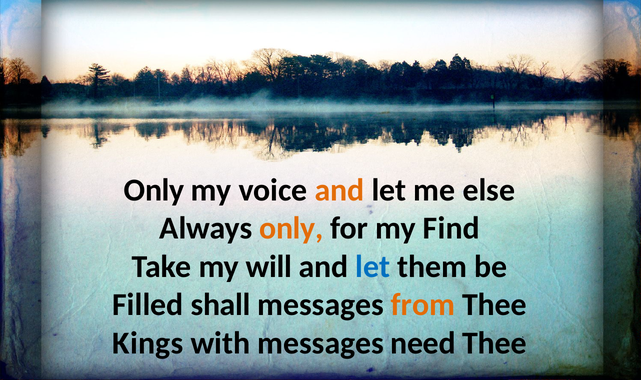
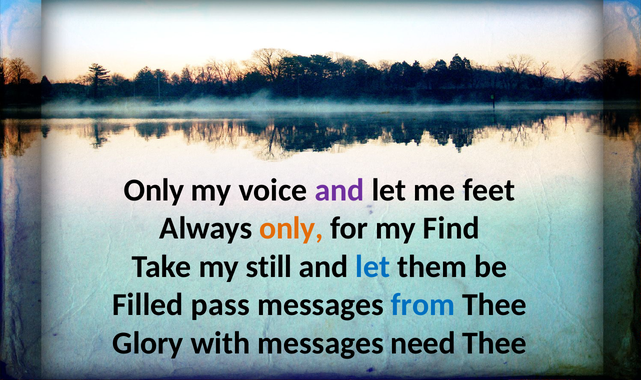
and at (340, 190) colour: orange -> purple
else: else -> feet
will: will -> still
shall: shall -> pass
from colour: orange -> blue
Kings: Kings -> Glory
